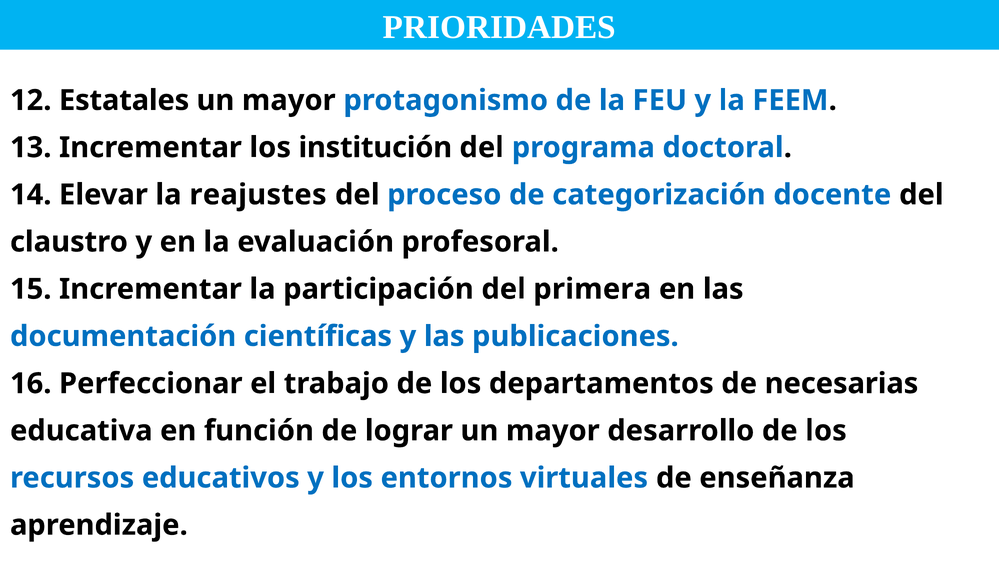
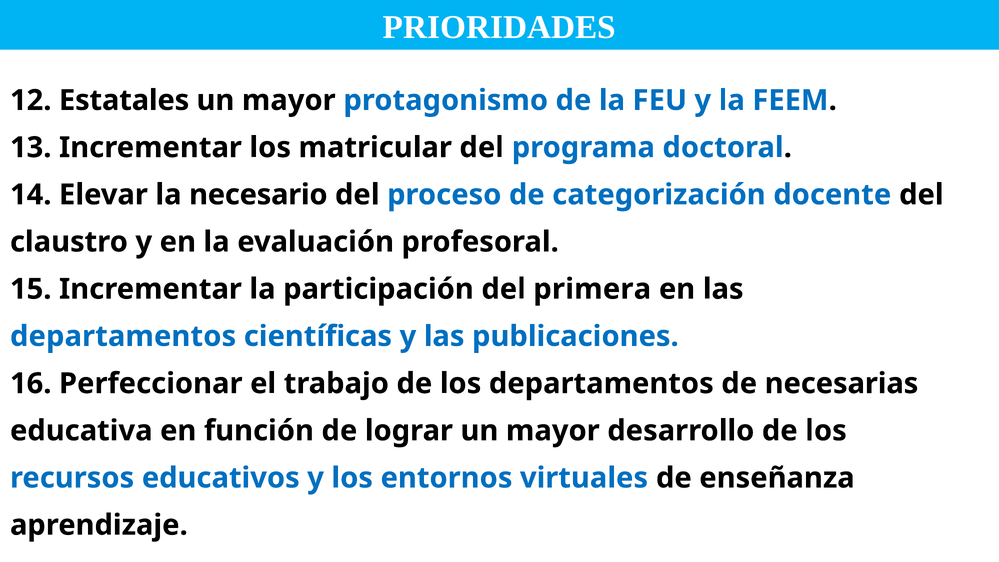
institución: institución -> matricular
reajustes: reajustes -> necesario
documentación at (123, 336): documentación -> departamentos
